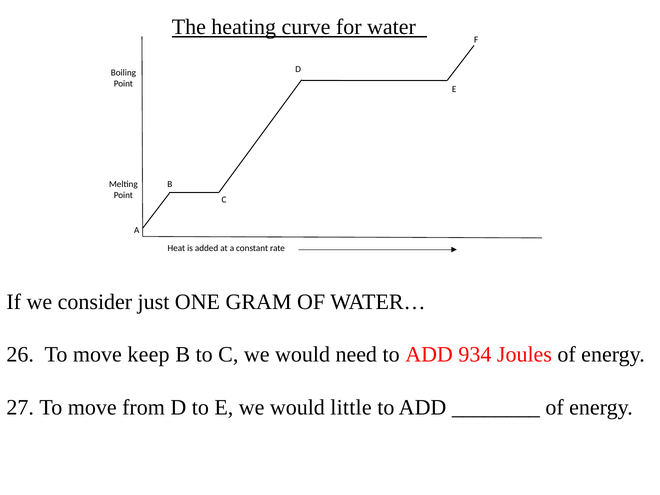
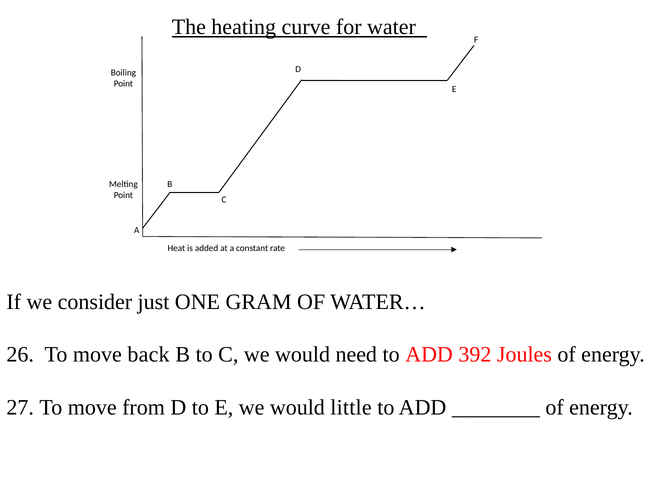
keep: keep -> back
934: 934 -> 392
